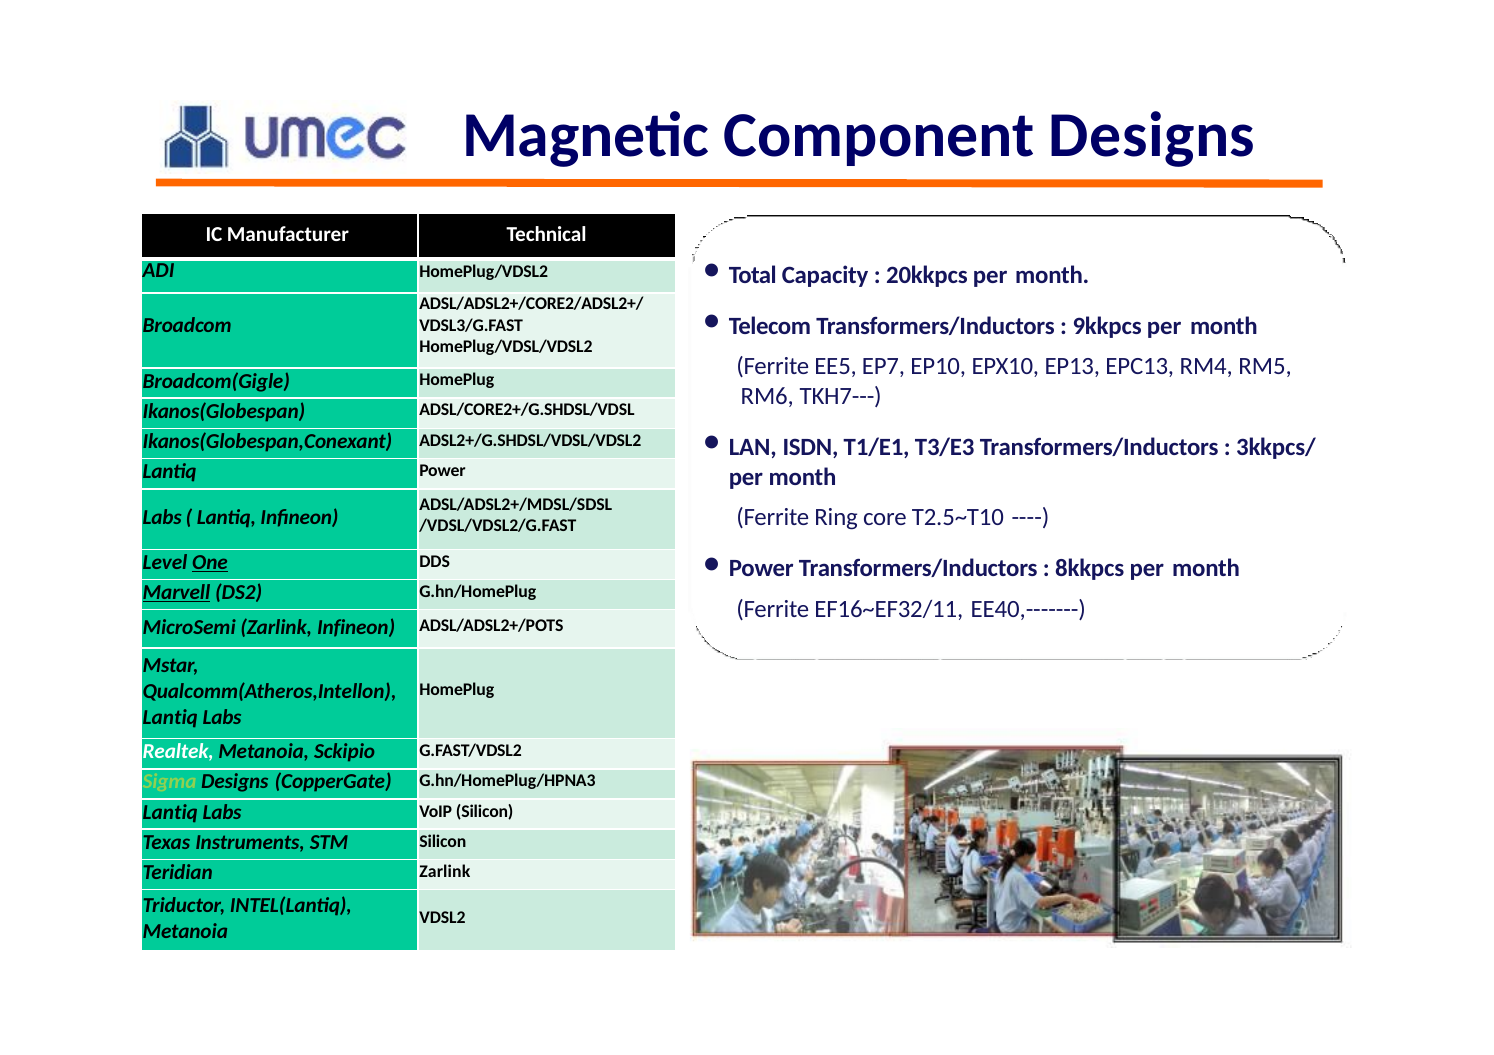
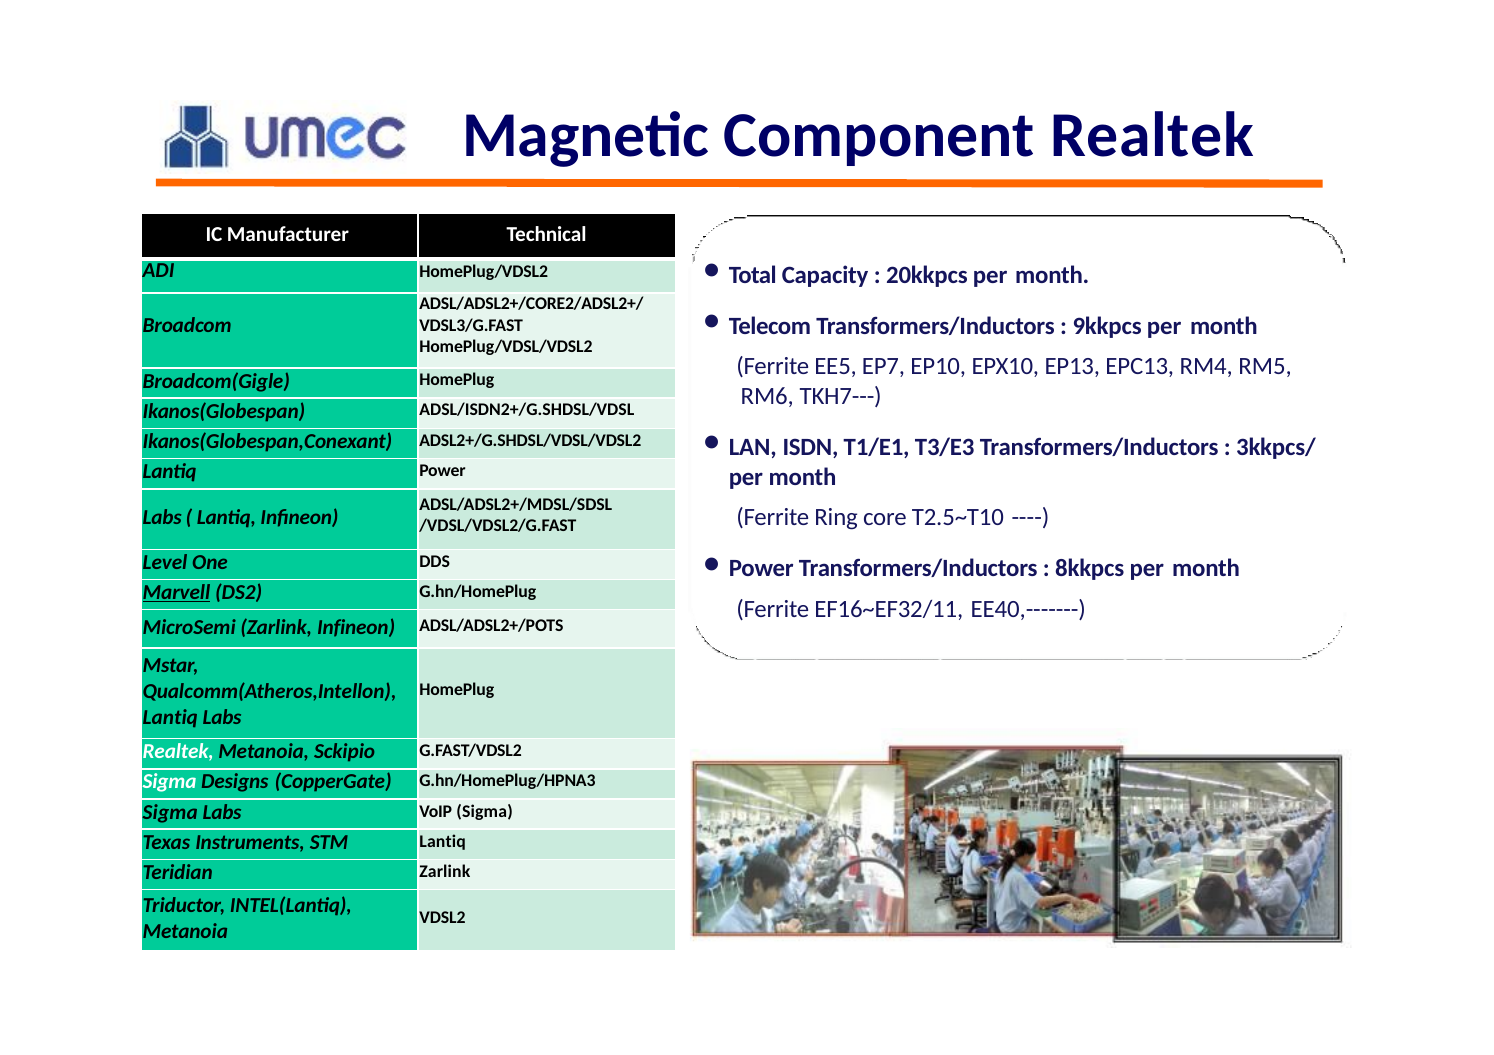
Component Designs: Designs -> Realtek
ADSL/CORE2+/G.SHDSL/VDSL: ADSL/CORE2+/G.SHDSL/VDSL -> ADSL/ISDN2+/G.SHDSL/VDSL
One underline: present -> none
Sigma at (170, 782) colour: light green -> white
Lantiq at (170, 813): Lantiq -> Sigma
VoIP Silicon: Silicon -> Sigma
STM Silicon: Silicon -> Lantiq
